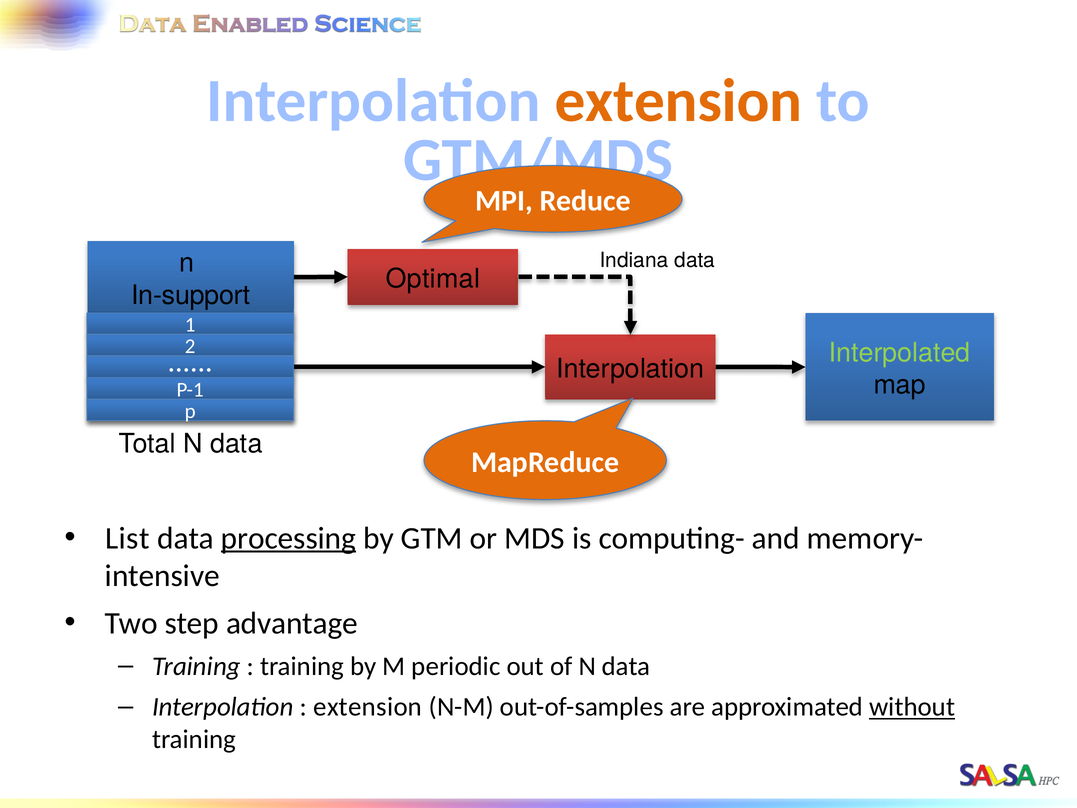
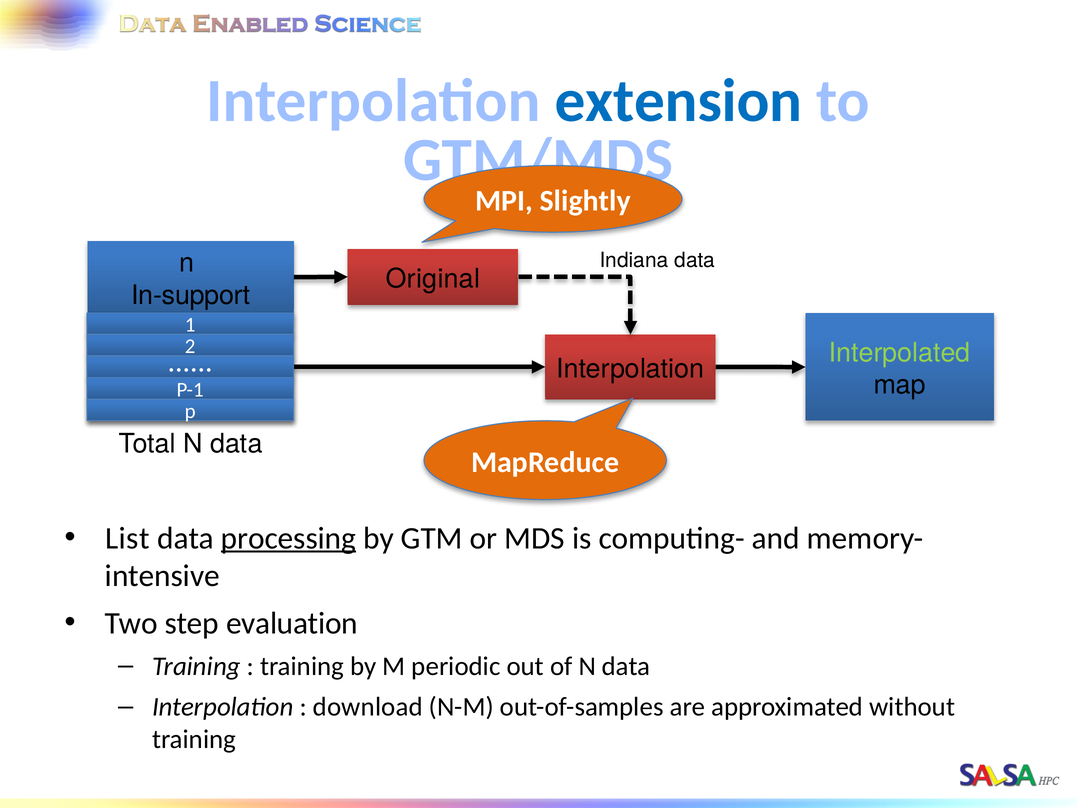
extension at (678, 101) colour: orange -> blue
Reduce: Reduce -> Slightly
Optimal: Optimal -> Original
advantage: advantage -> evaluation
extension at (368, 707): extension -> download
without underline: present -> none
